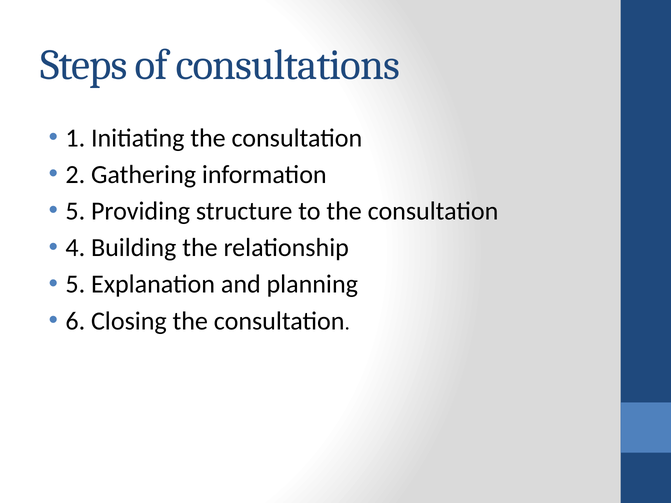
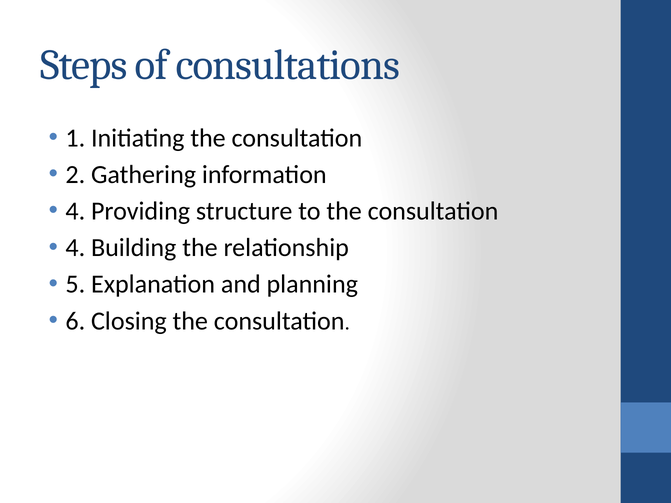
5 at (75, 211): 5 -> 4
